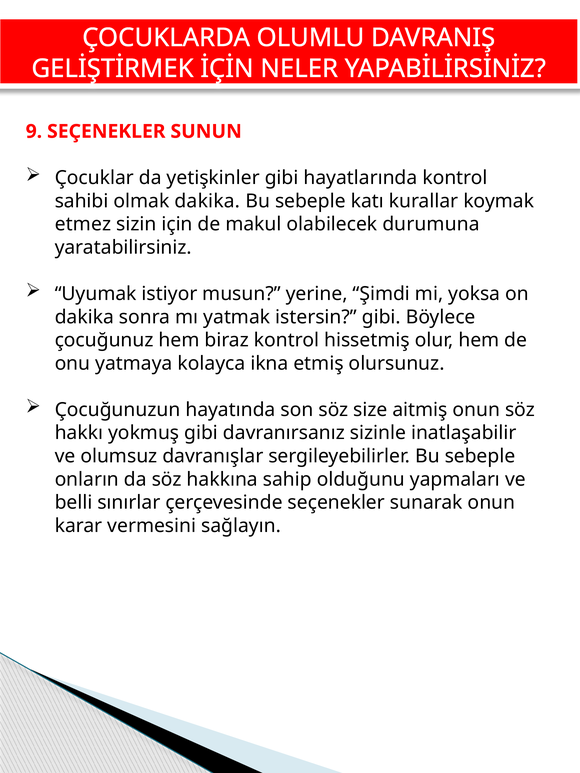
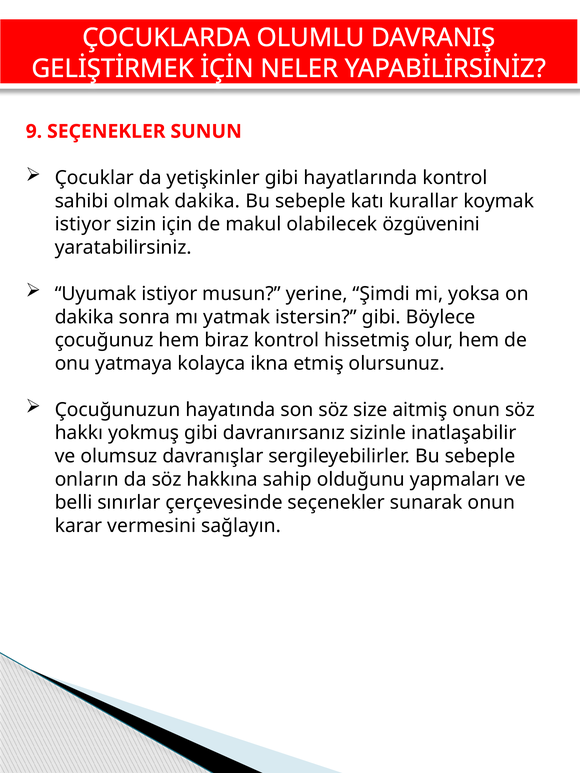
etmez at (83, 224): etmez -> istiyor
durumuna: durumuna -> özgüvenini
